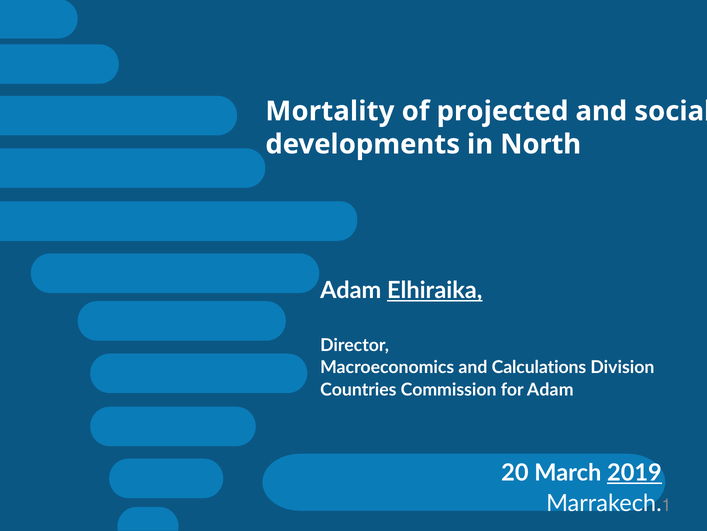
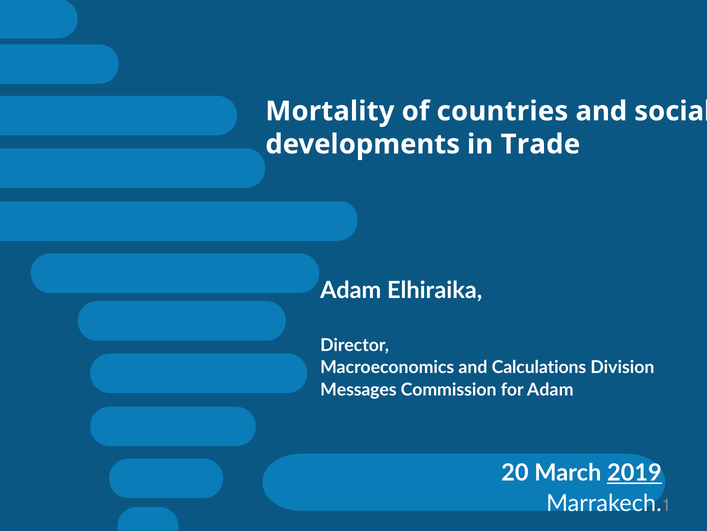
projected: projected -> countries
North: North -> Trade
Elhiraika underline: present -> none
Countries: Countries -> Messages
